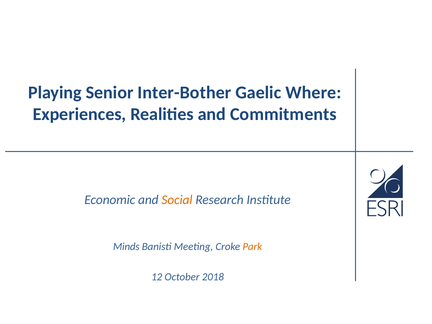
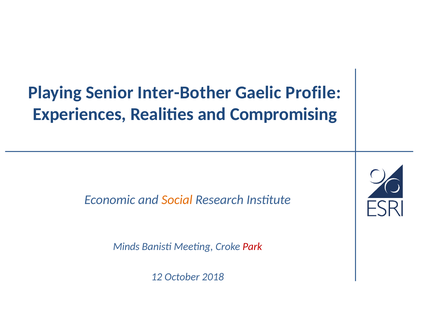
Where: Where -> Profile
Commitments: Commitments -> Compromising
Park colour: orange -> red
